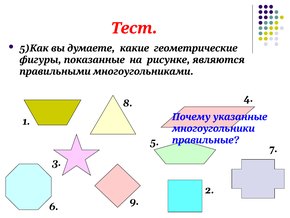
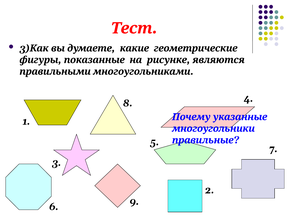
5 at (25, 48): 5 -> 3
